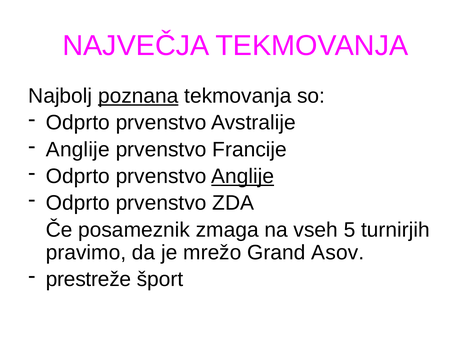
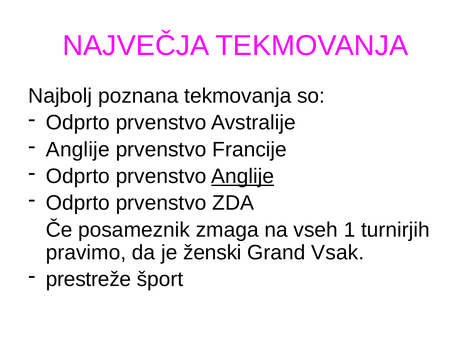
poznana underline: present -> none
5: 5 -> 1
mrežo: mrežo -> ženski
Asov: Asov -> Vsak
